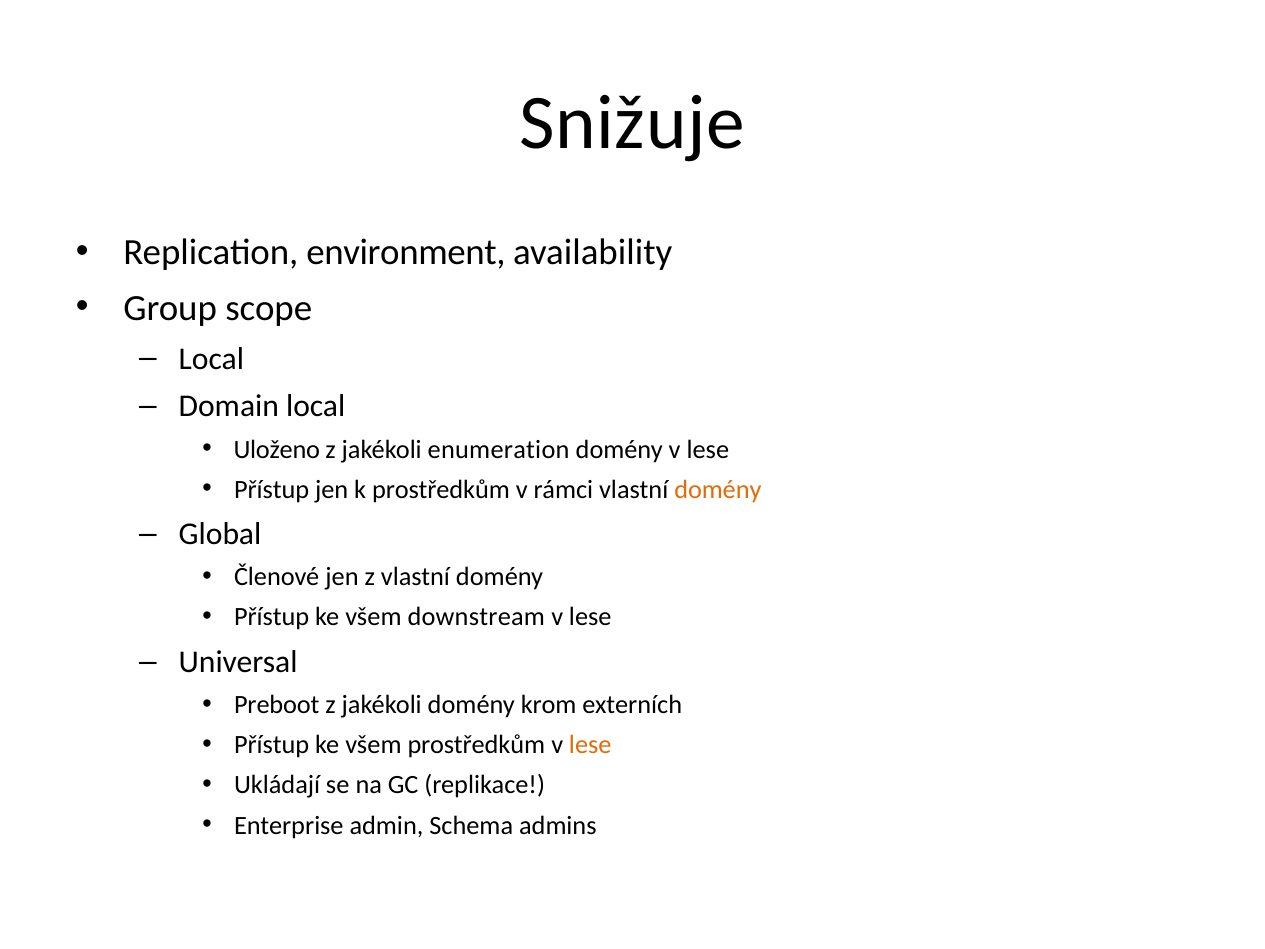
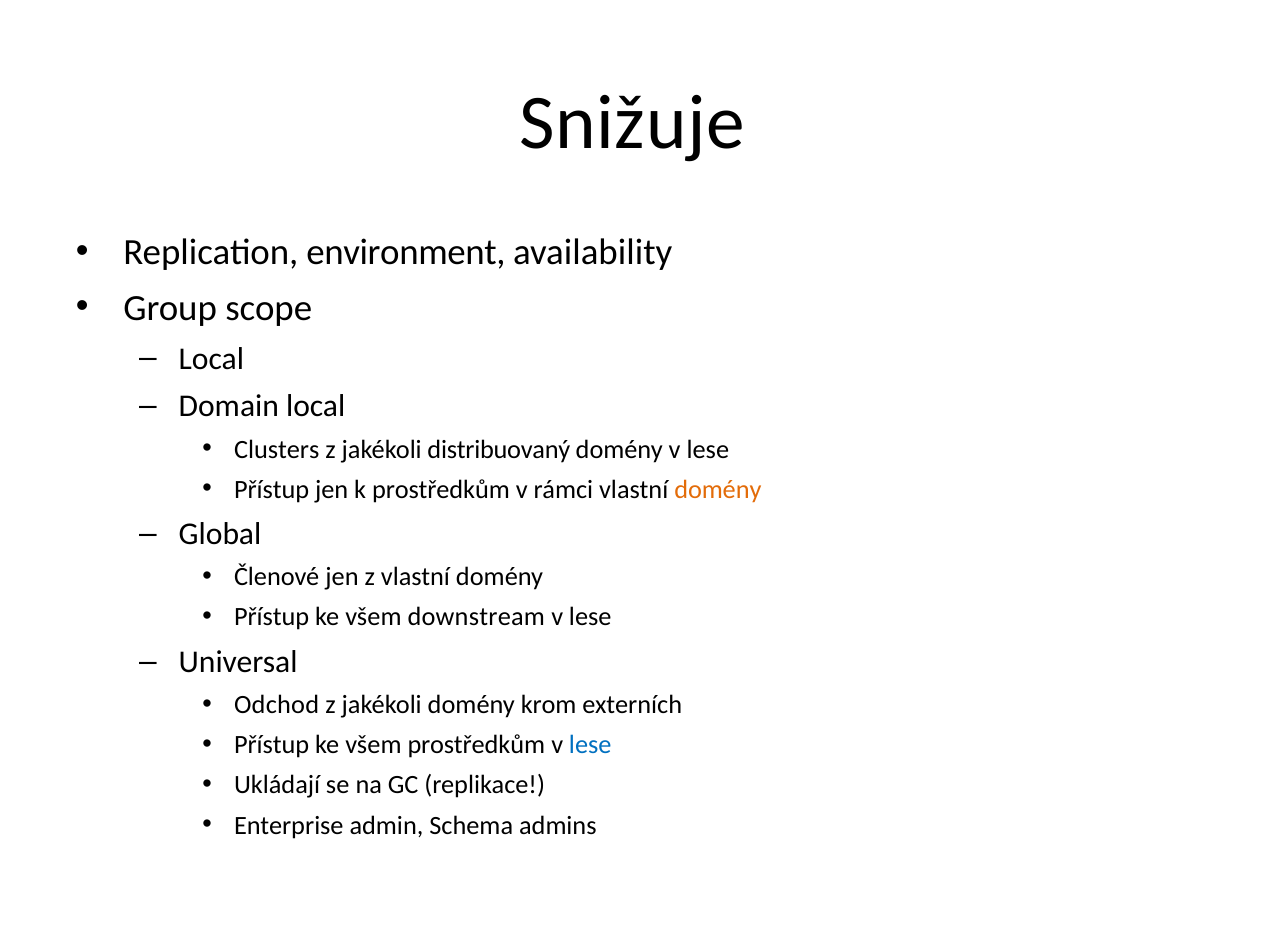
Uloženo: Uloženo -> Clusters
enumeration: enumeration -> distribuovaný
Preboot: Preboot -> Odchod
lese at (590, 745) colour: orange -> blue
